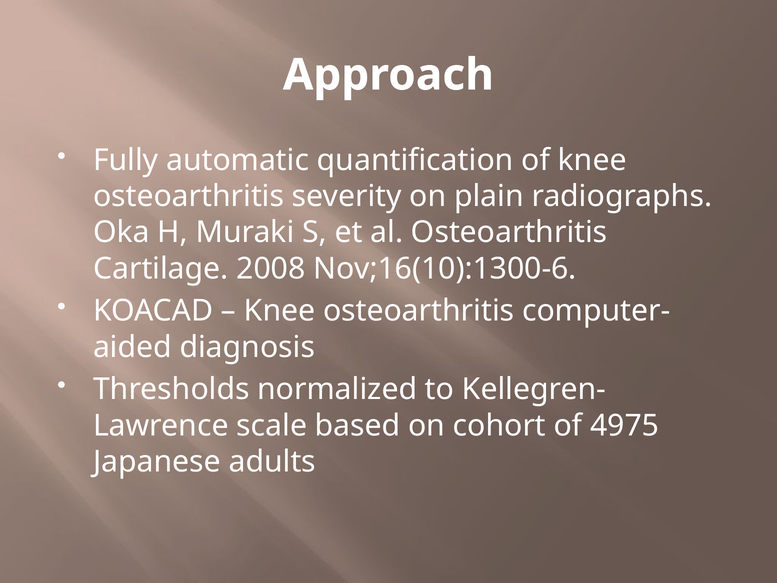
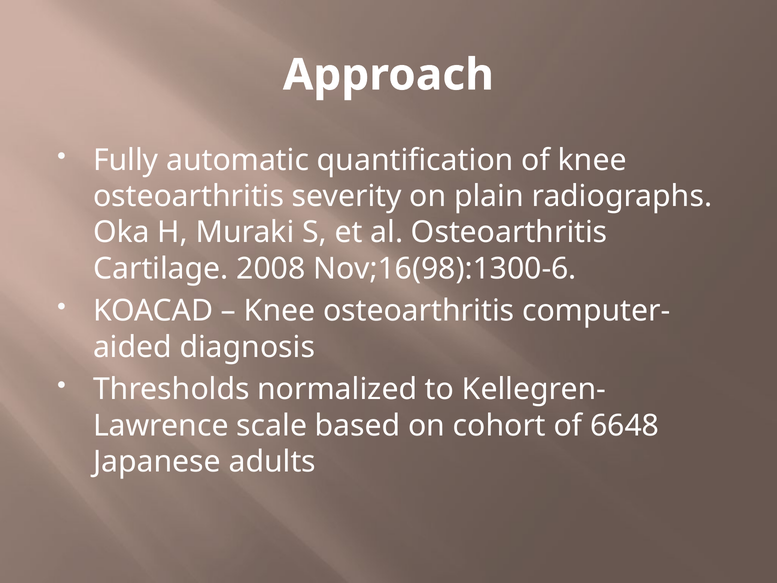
Nov;16(10):1300-6: Nov;16(10):1300-6 -> Nov;16(98):1300-6
4975: 4975 -> 6648
